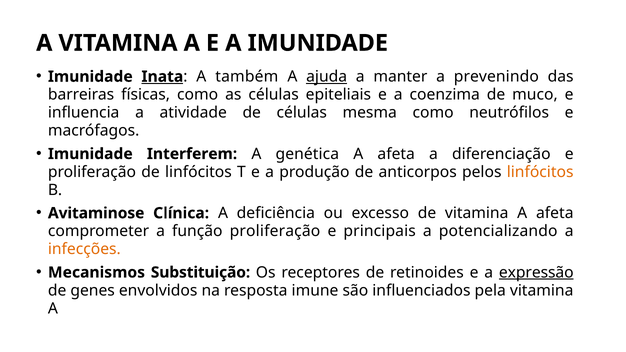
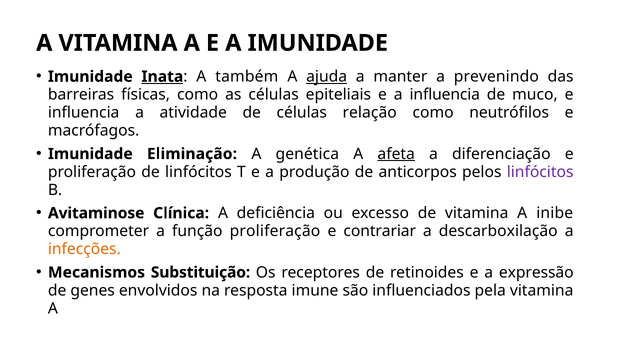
a coenzima: coenzima -> influencia
mesma: mesma -> relação
Interferem: Interferem -> Eliminação
afeta at (396, 154) underline: none -> present
linfócitos at (540, 172) colour: orange -> purple
vitamina A afeta: afeta -> inibe
principais: principais -> contrariar
potencializando: potencializando -> descarboxilação
expressão underline: present -> none
